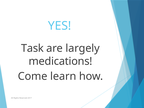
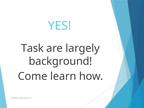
medications: medications -> background
